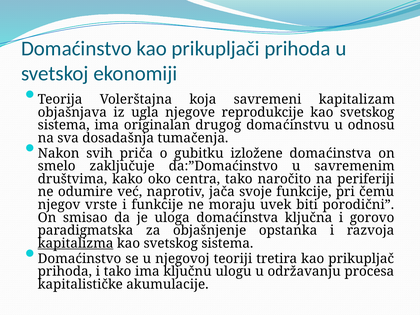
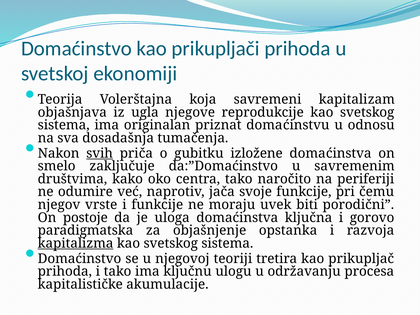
drugog: drugog -> priznat
svih underline: none -> present
smisao: smisao -> postoje
